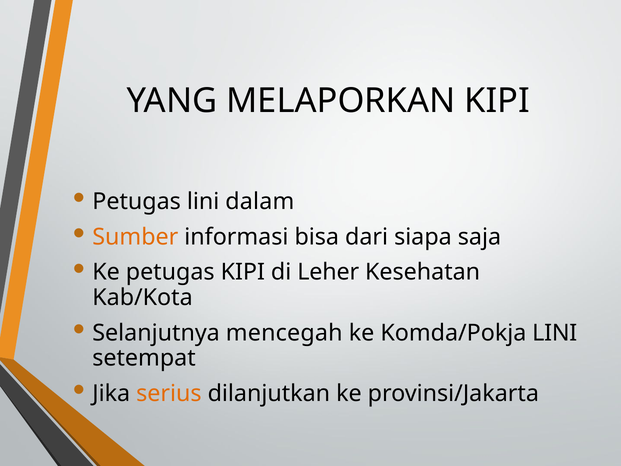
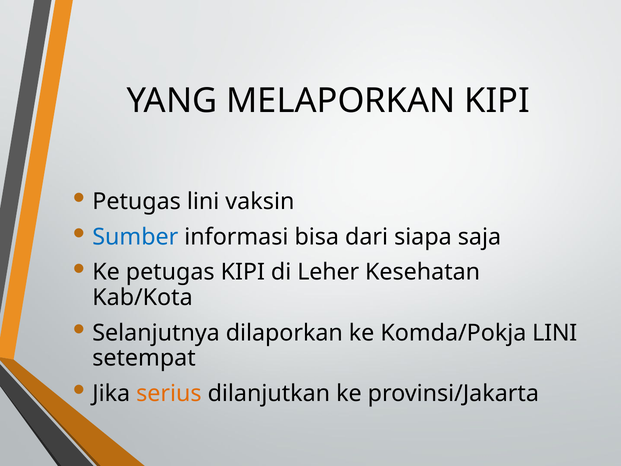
dalam: dalam -> vaksin
Sumber colour: orange -> blue
mencegah: mencegah -> dilaporkan
